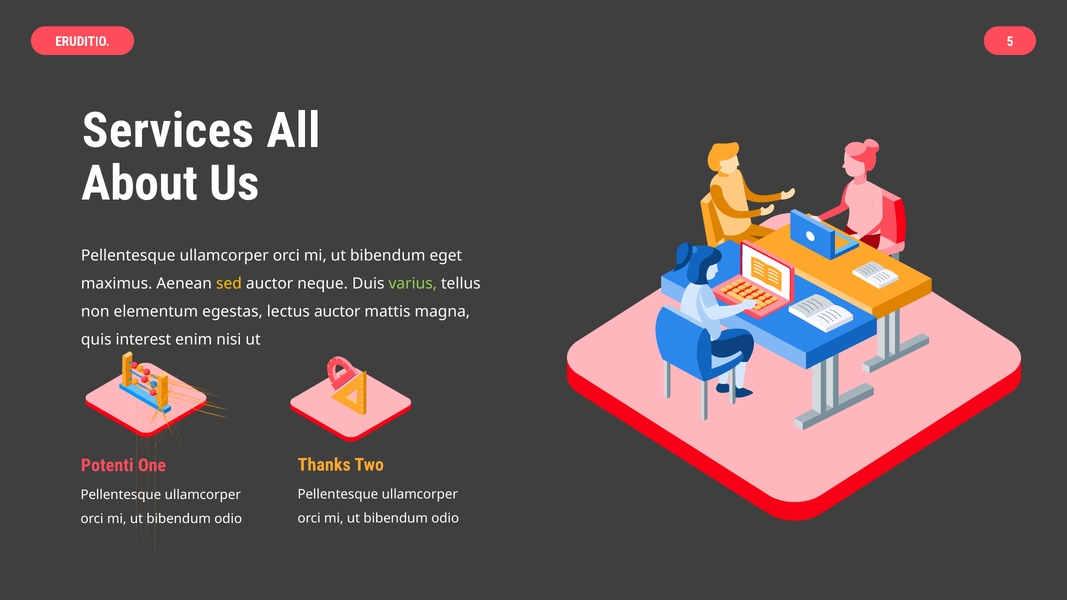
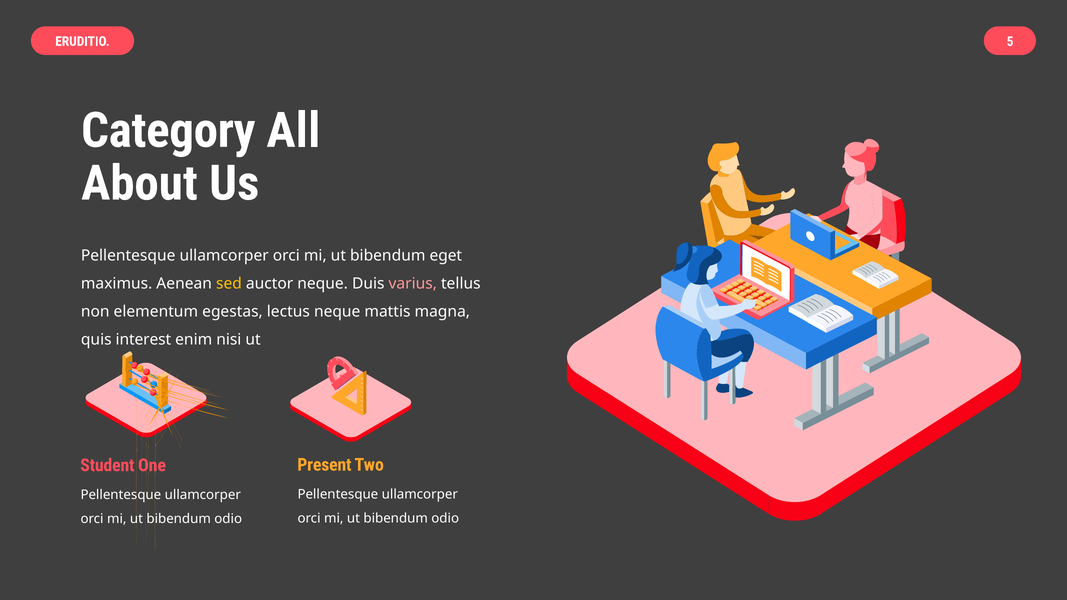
Services: Services -> Category
varius colour: light green -> pink
lectus auctor: auctor -> neque
Thanks: Thanks -> Present
Potenti: Potenti -> Student
